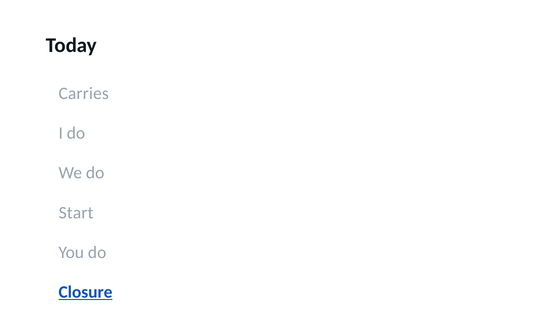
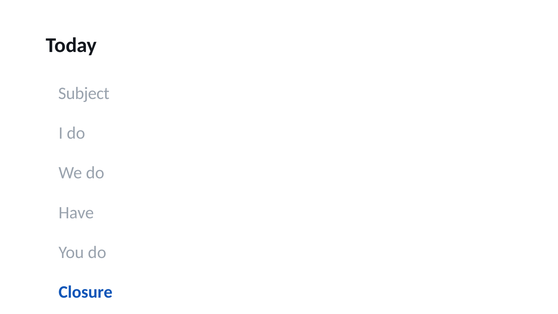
Carries: Carries -> Subject
Start: Start -> Have
Closure underline: present -> none
